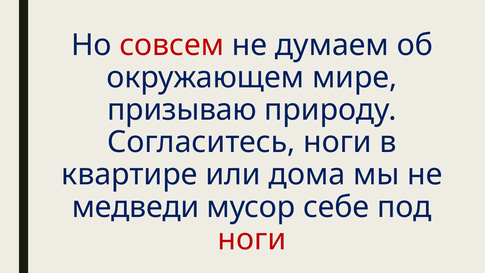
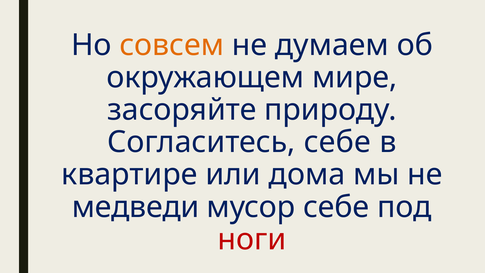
совсем colour: red -> orange
призываю: призываю -> засоряйте
Согласитесь ноги: ноги -> себе
